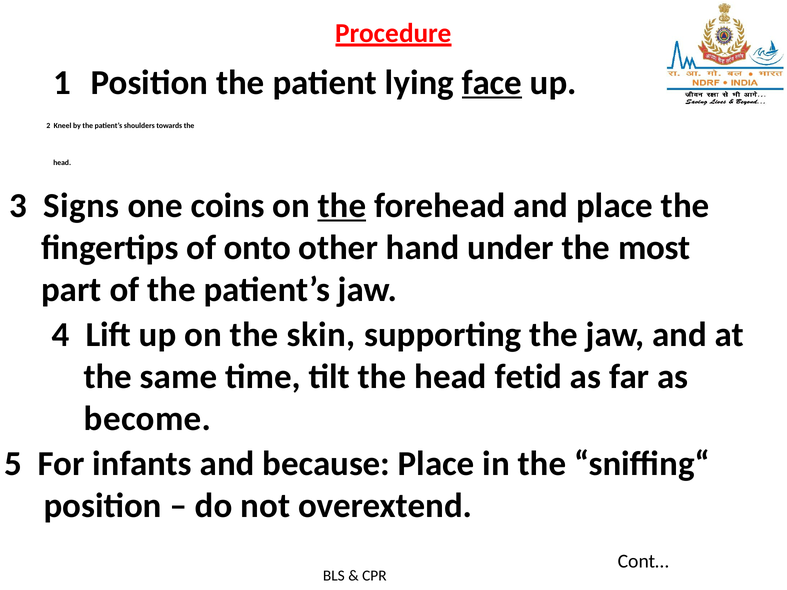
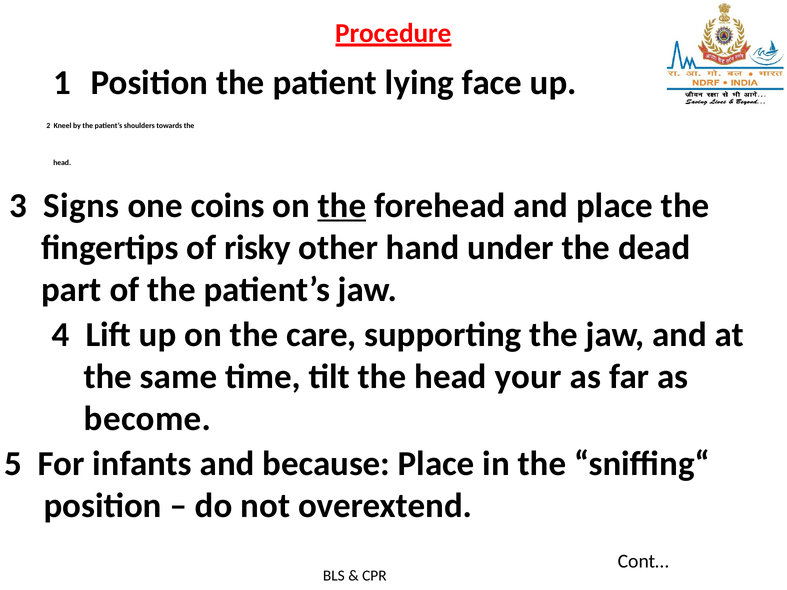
face underline: present -> none
onto: onto -> risky
most: most -> dead
skin: skin -> care
fetid: fetid -> your
